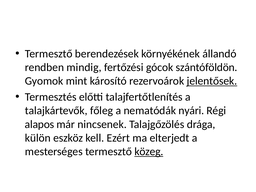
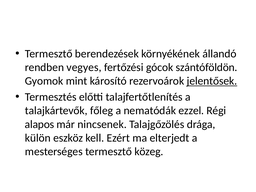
mindig: mindig -> vegyes
nyári: nyári -> ezzel
közeg underline: present -> none
